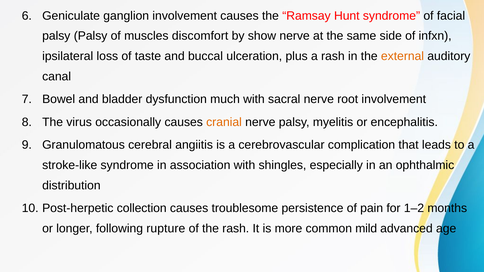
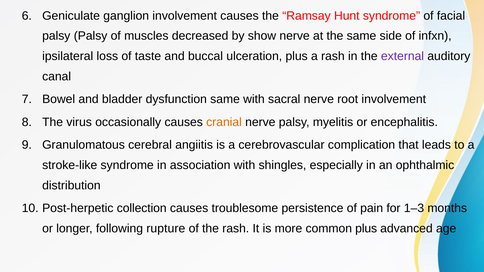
discomfort: discomfort -> decreased
external colour: orange -> purple
dysfunction much: much -> same
1–2: 1–2 -> 1–3
common mild: mild -> plus
